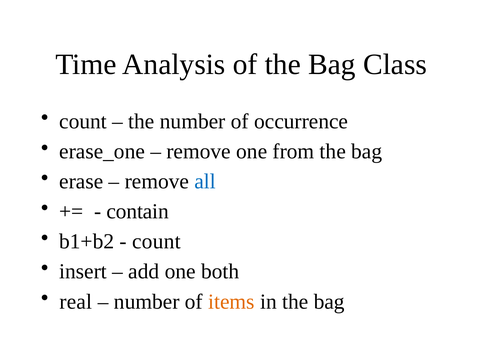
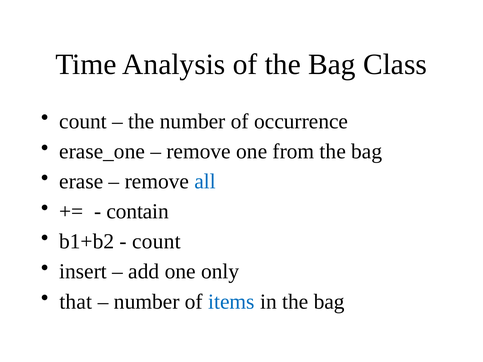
both: both -> only
real: real -> that
items colour: orange -> blue
